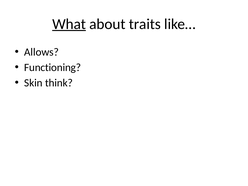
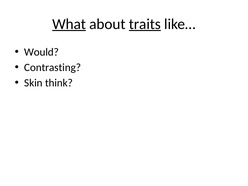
traits underline: none -> present
Allows: Allows -> Would
Functioning: Functioning -> Contrasting
